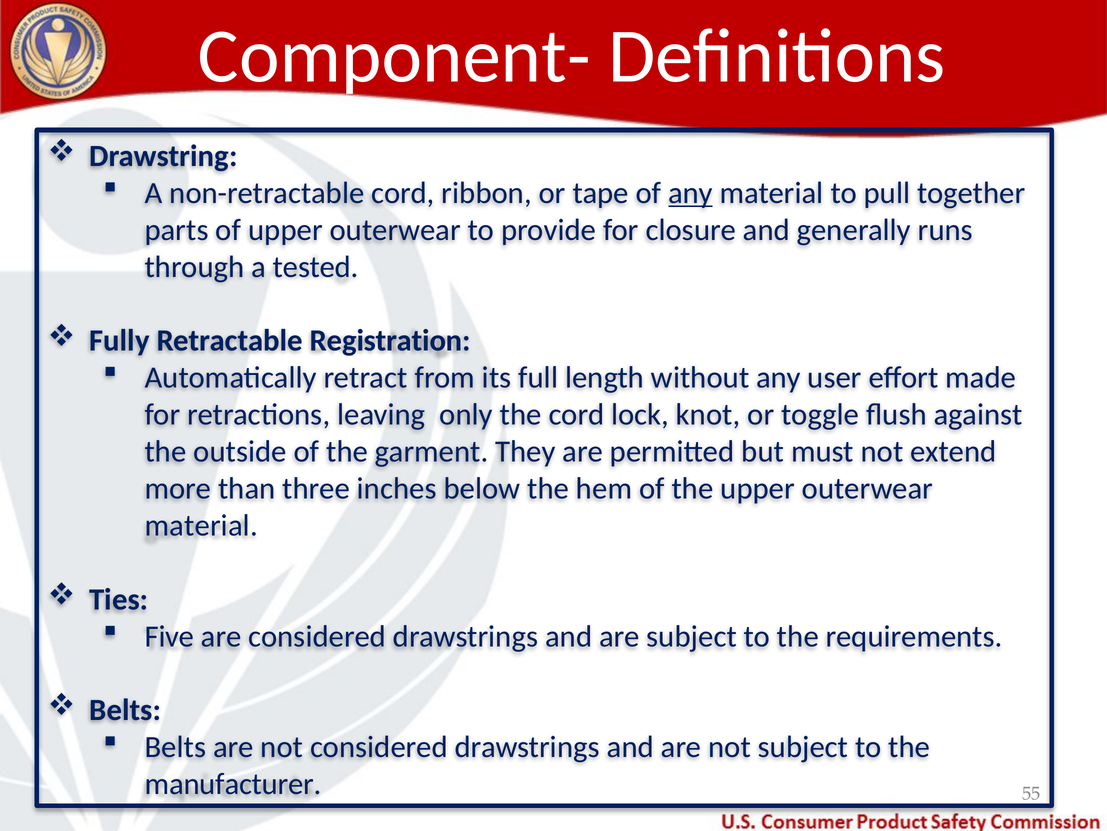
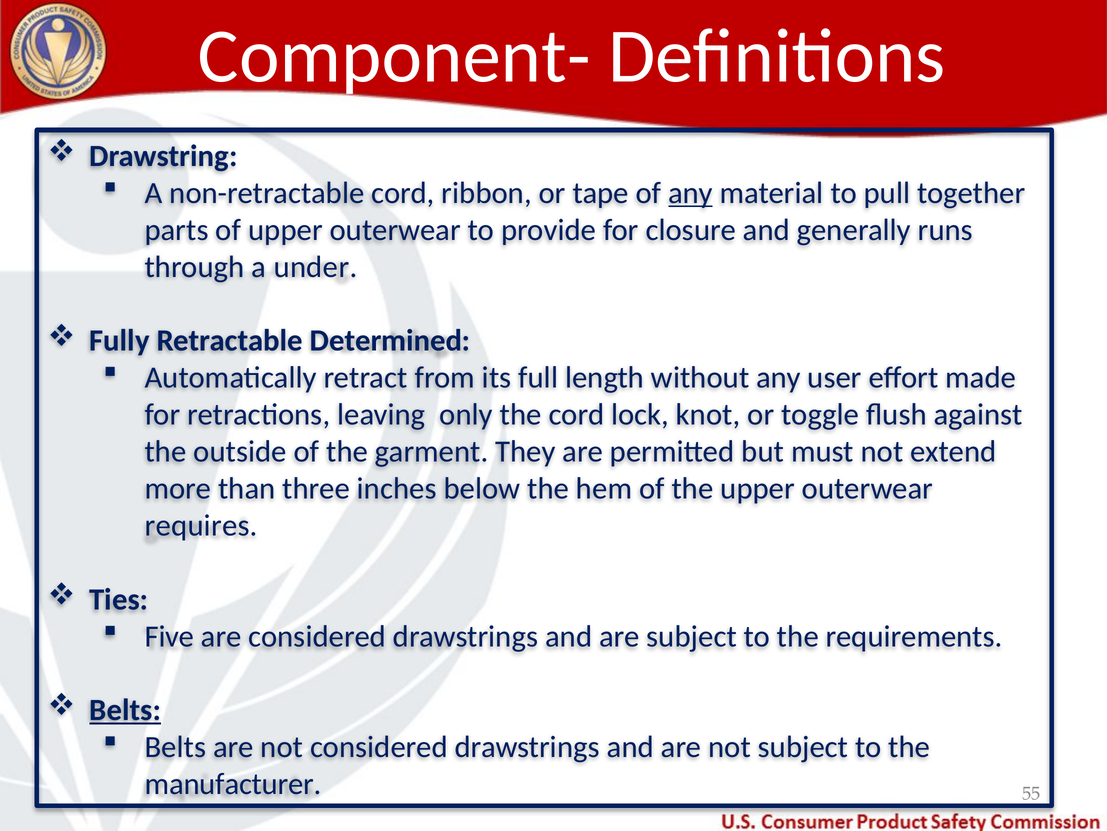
tested: tested -> under
Registration: Registration -> Determined
material at (201, 525): material -> requires
Belts at (125, 710) underline: none -> present
